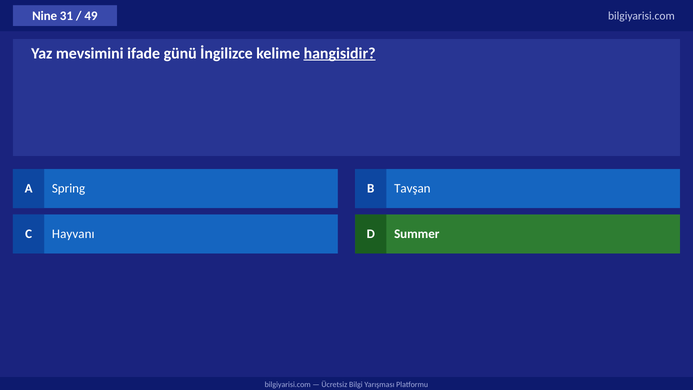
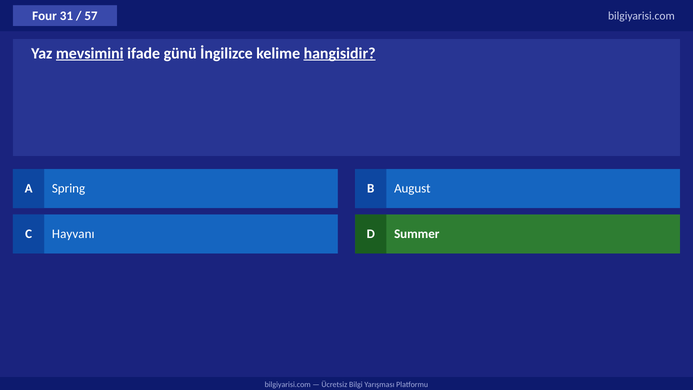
Nine: Nine -> Four
49: 49 -> 57
mevsimini underline: none -> present
Tavşan: Tavşan -> August
